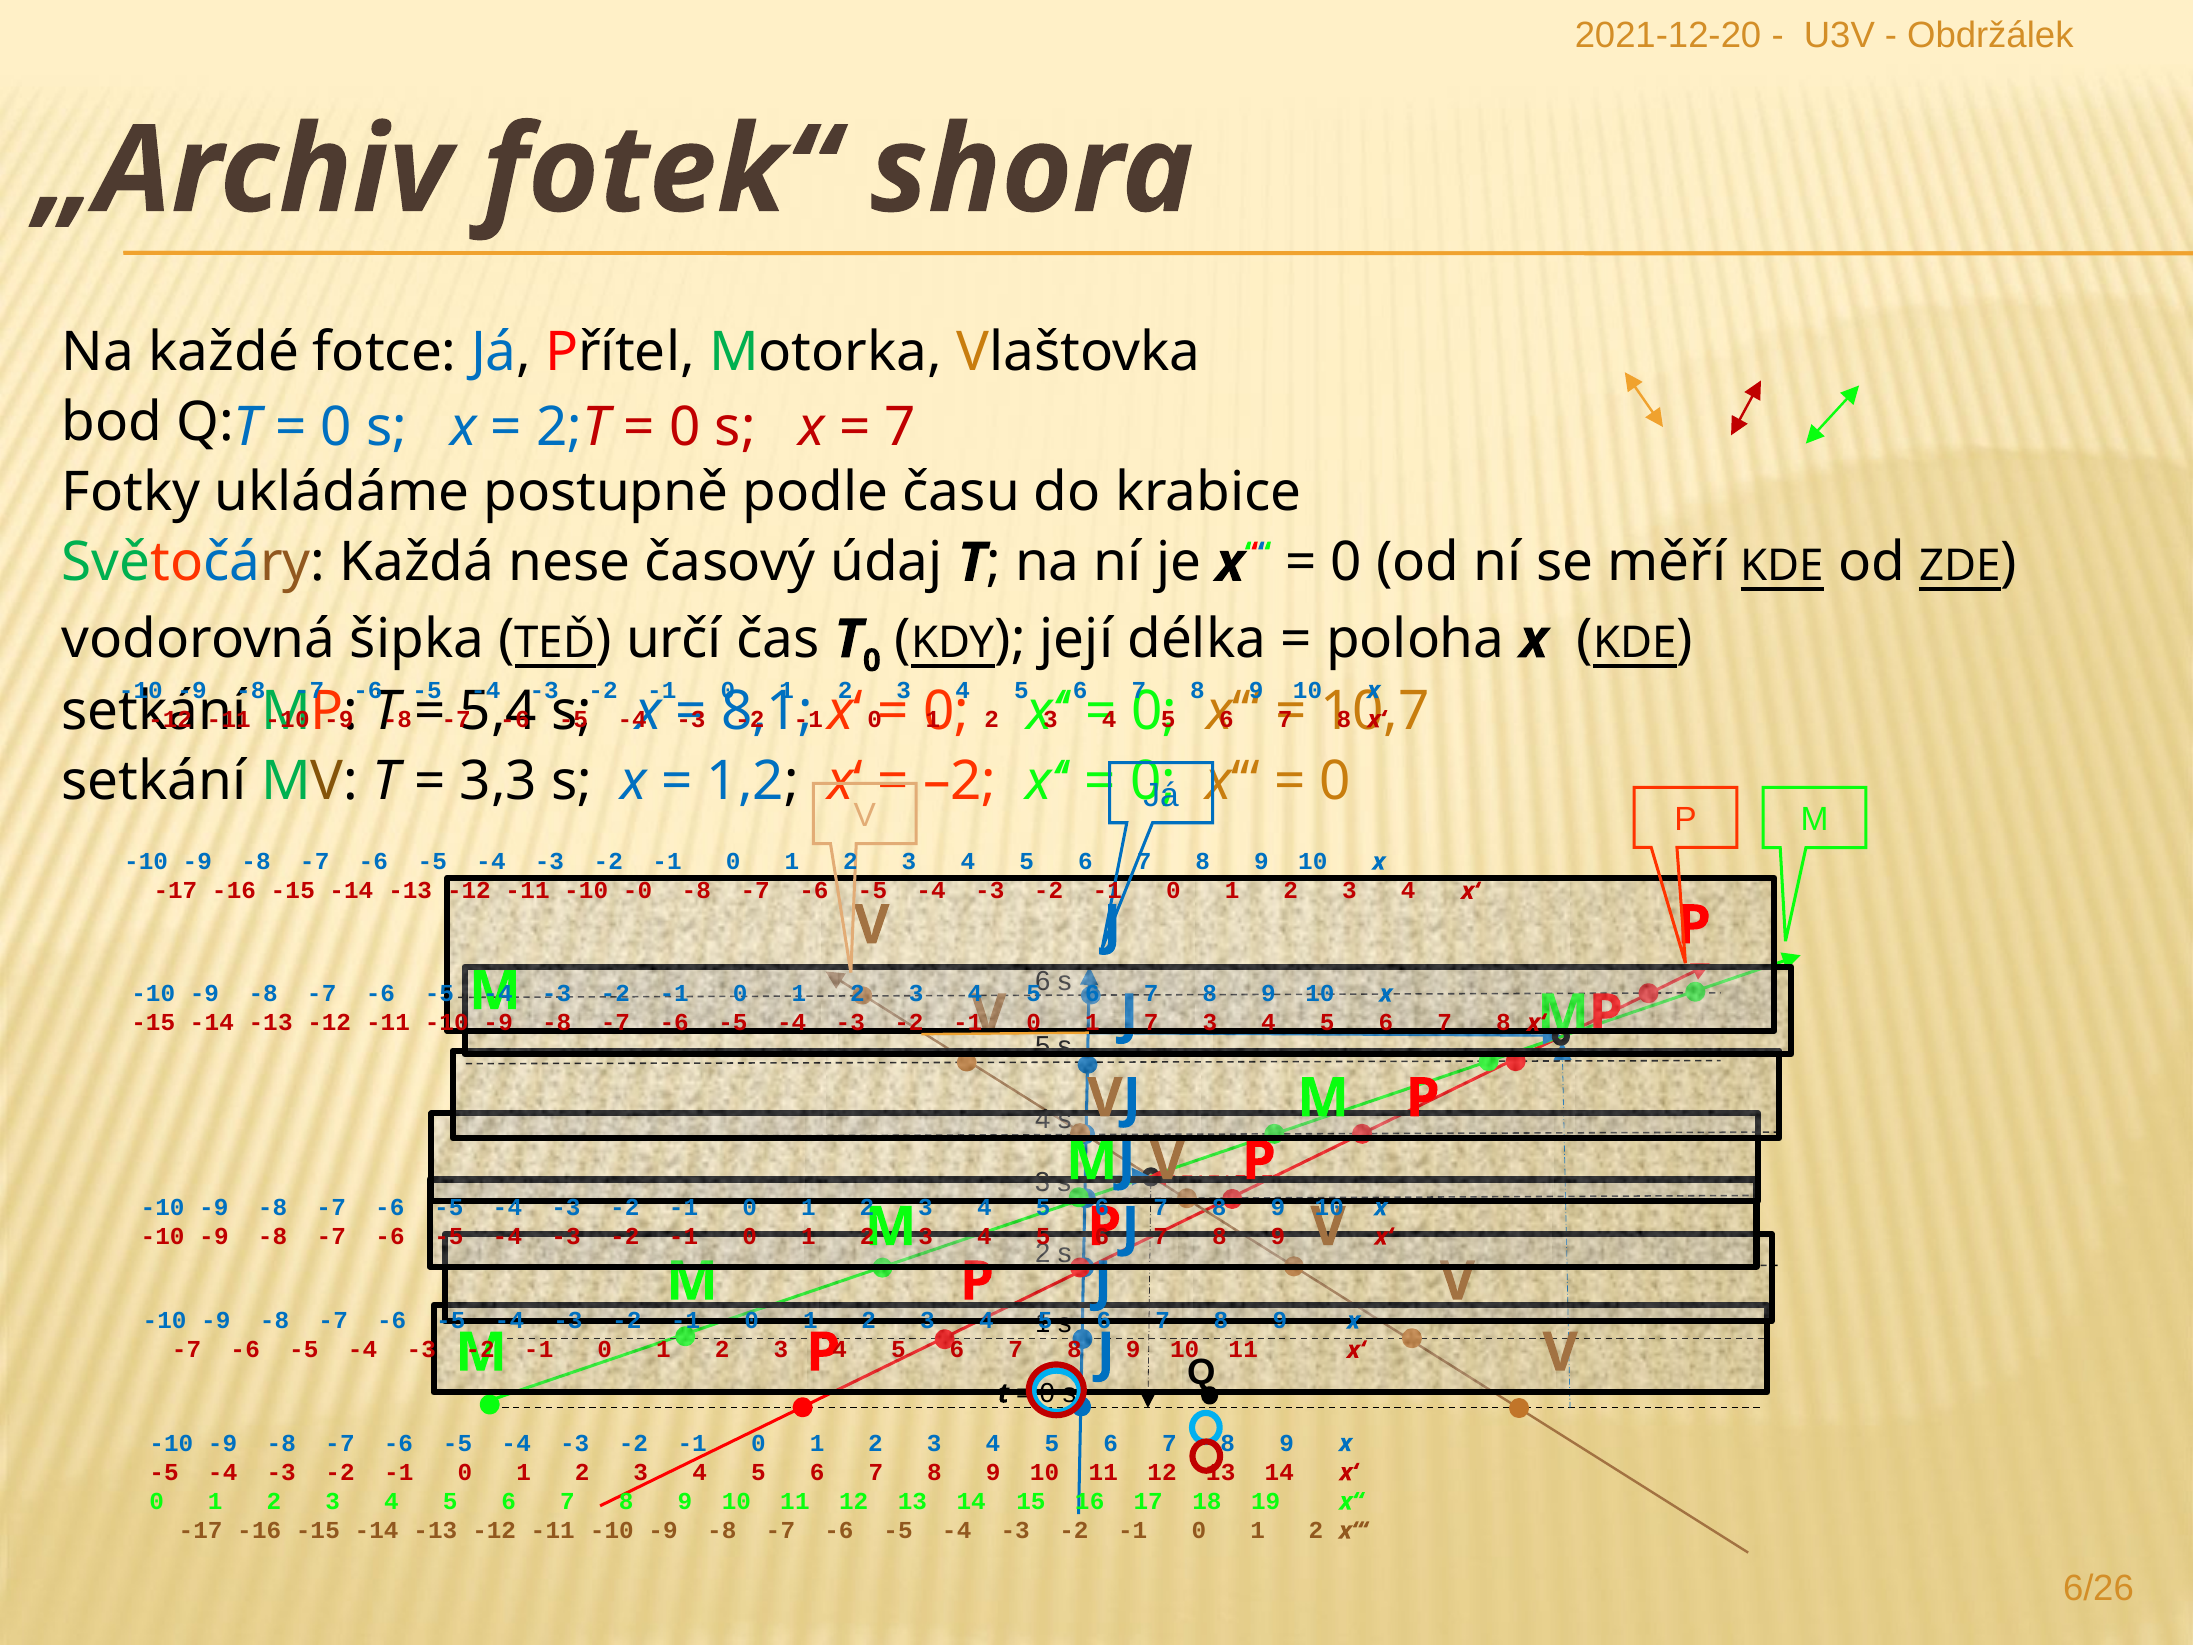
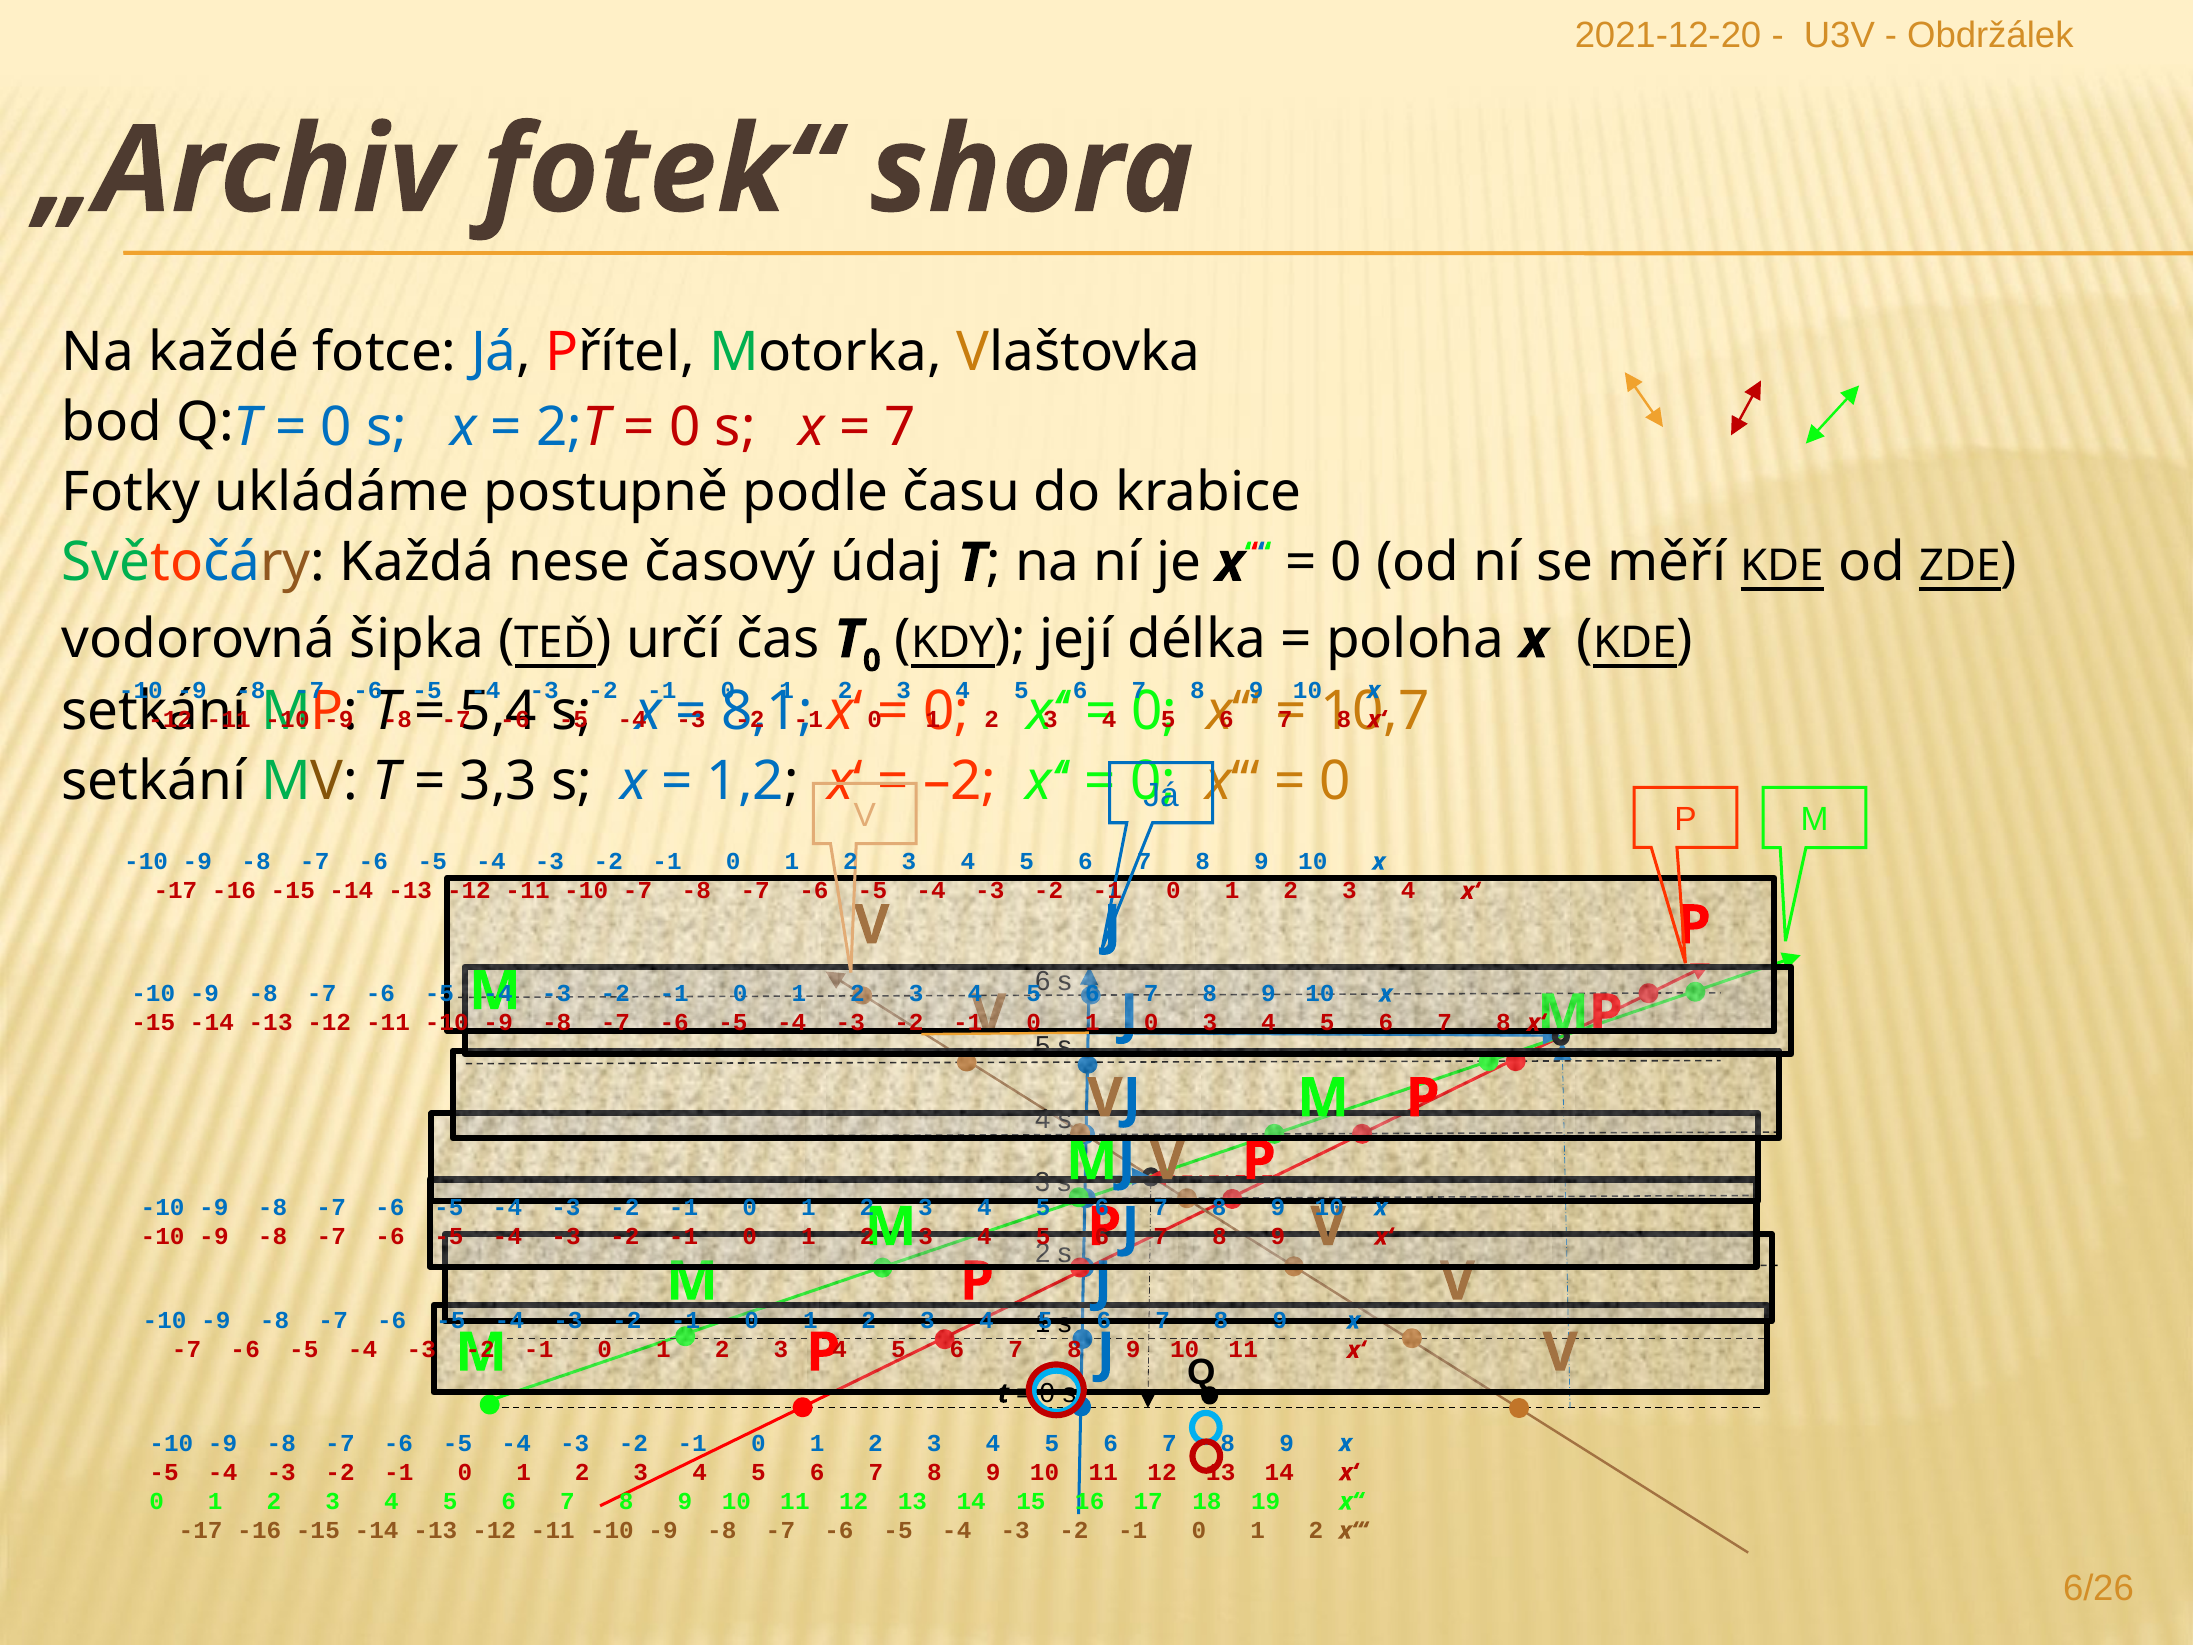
-10 -0: -0 -> -7
1 7: 7 -> 0
